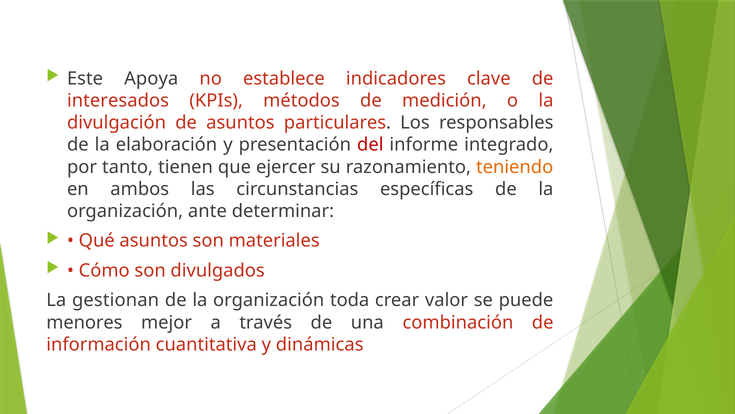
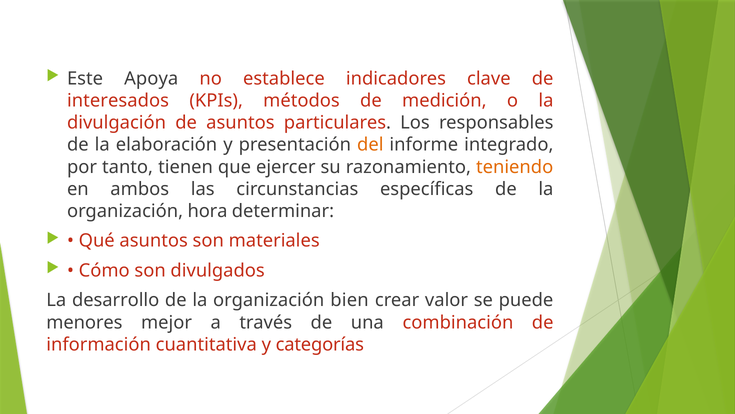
del colour: red -> orange
ante: ante -> hora
gestionan: gestionan -> desarrollo
toda: toda -> bien
dinámicas: dinámicas -> categorías
